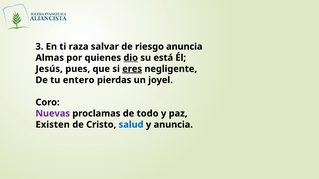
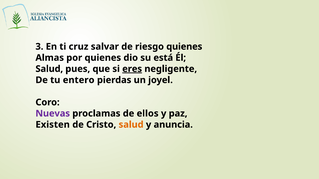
raza: raza -> cruz
riesgo anuncia: anuncia -> quienes
dio underline: present -> none
Jesús at (49, 69): Jesús -> Salud
todo: todo -> ellos
salud at (131, 125) colour: blue -> orange
